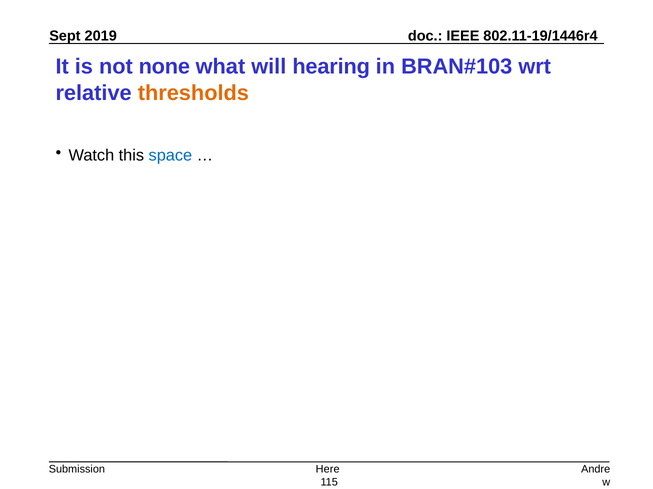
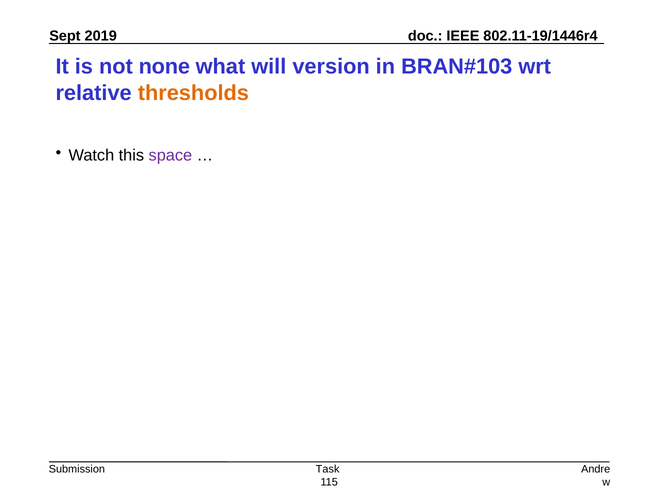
hearing: hearing -> version
space colour: blue -> purple
Here: Here -> Task
